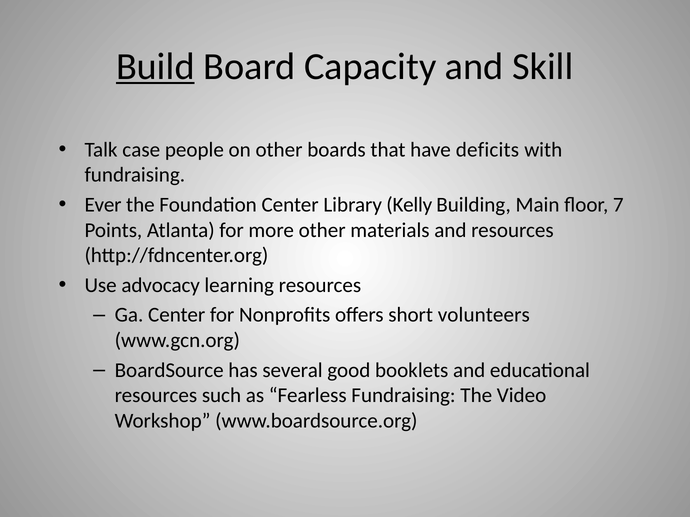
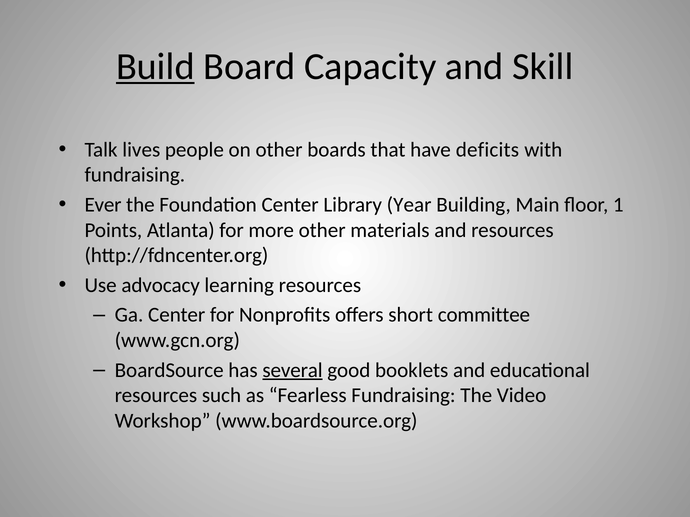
case: case -> lives
Kelly: Kelly -> Year
7: 7 -> 1
volunteers: volunteers -> committee
several underline: none -> present
